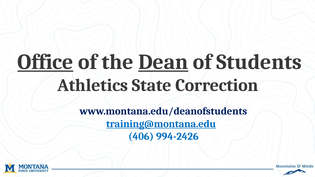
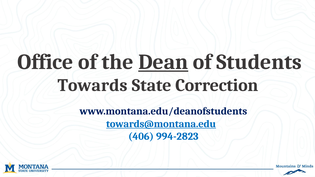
Office underline: present -> none
Athletics: Athletics -> Towards
training@montana.edu: training@montana.edu -> towards@montana.edu
994-2426: 994-2426 -> 994-2823
